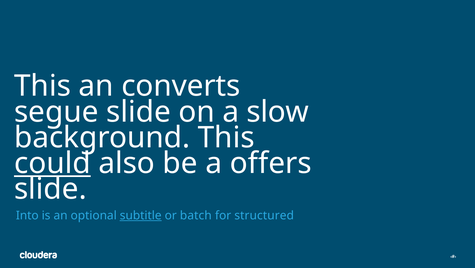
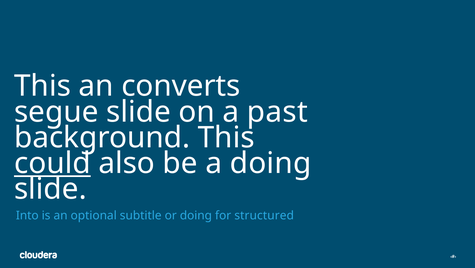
slow: slow -> past
a offers: offers -> doing
subtitle underline: present -> none
or batch: batch -> doing
